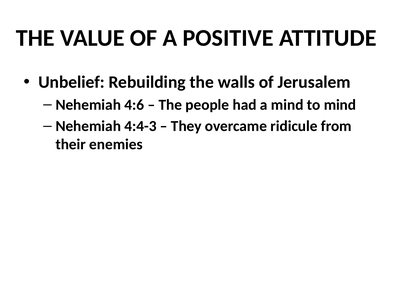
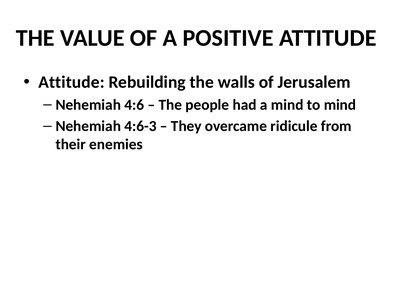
Unbelief at (72, 82): Unbelief -> Attitude
4:4-3: 4:4-3 -> 4:6-3
